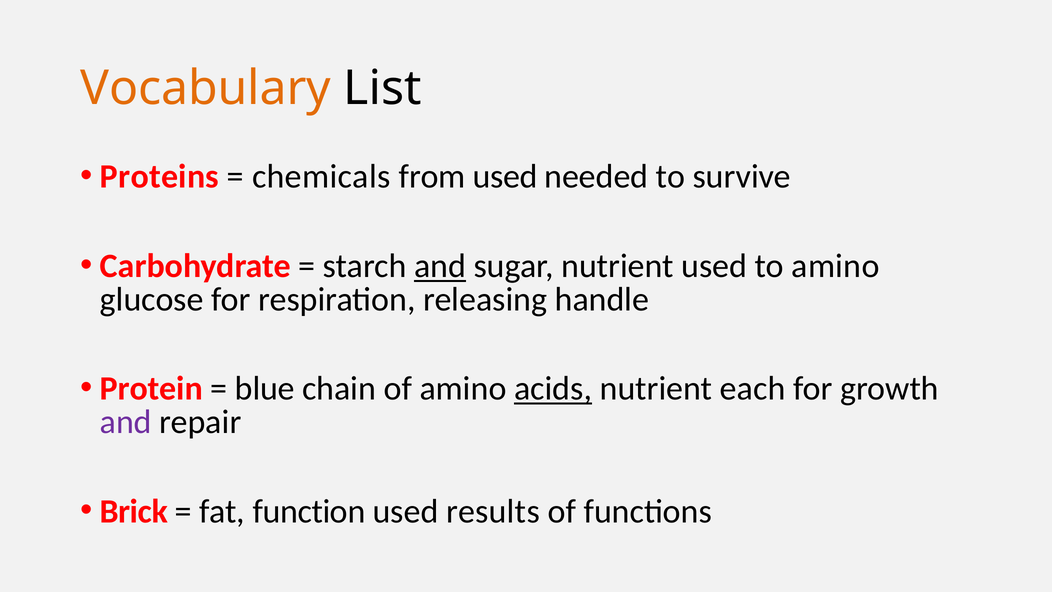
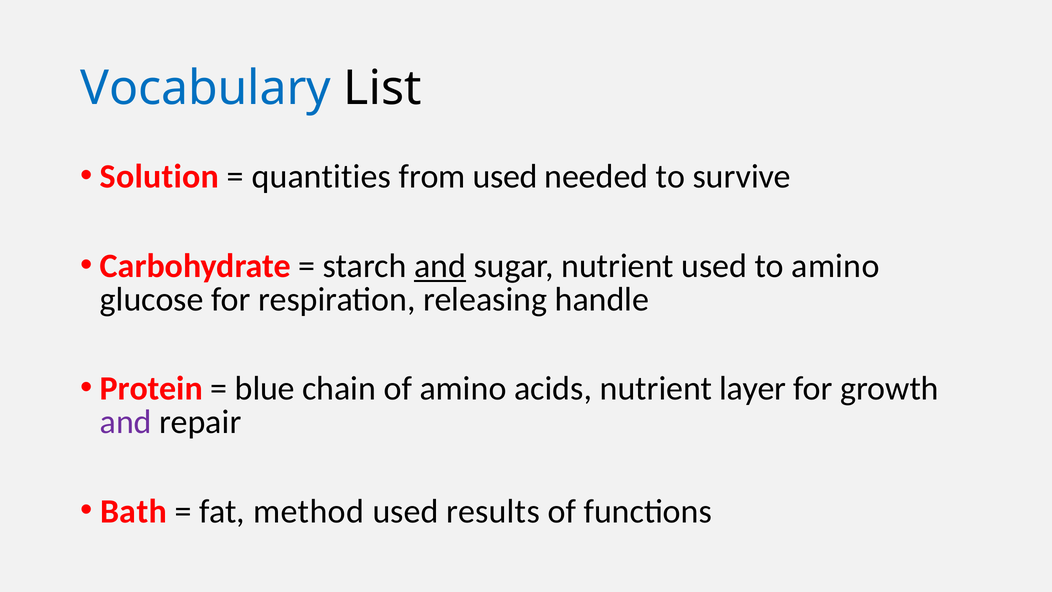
Vocabulary colour: orange -> blue
Proteins: Proteins -> Solution
chemicals: chemicals -> quantities
acids underline: present -> none
each: each -> layer
Brick: Brick -> Bath
function: function -> method
